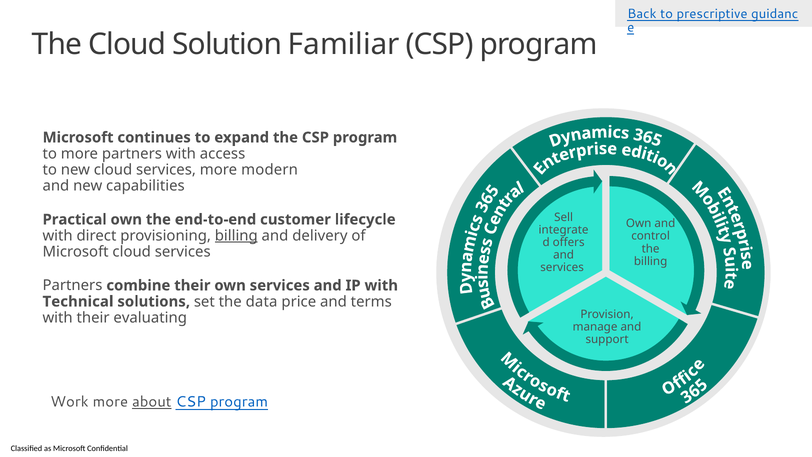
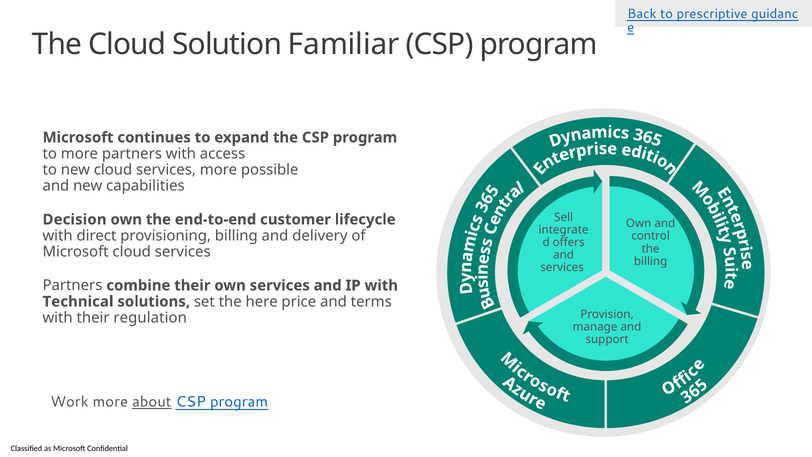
modern: modern -> possible
Practical: Practical -> Decision
billing at (236, 236) underline: present -> none
data: data -> here
evaluating: evaluating -> regulation
